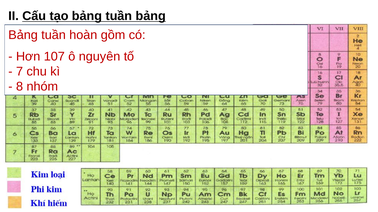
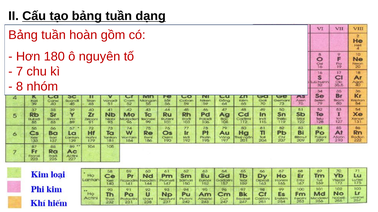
tuần bảng: bảng -> dạng
107: 107 -> 180
